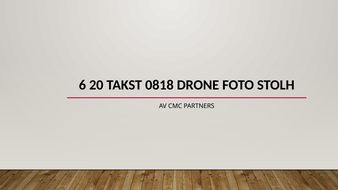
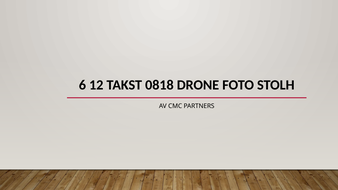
20: 20 -> 12
